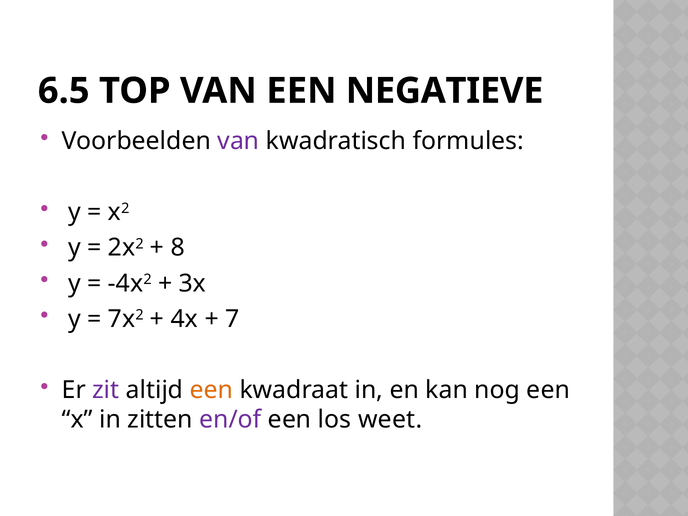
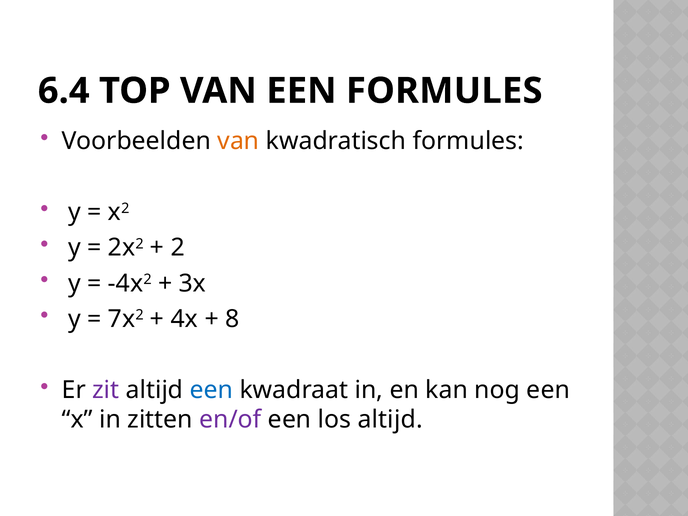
6.5: 6.5 -> 6.4
EEN NEGATIEVE: NEGATIEVE -> FORMULES
van at (238, 141) colour: purple -> orange
8: 8 -> 2
7: 7 -> 8
een at (211, 390) colour: orange -> blue
los weet: weet -> altijd
